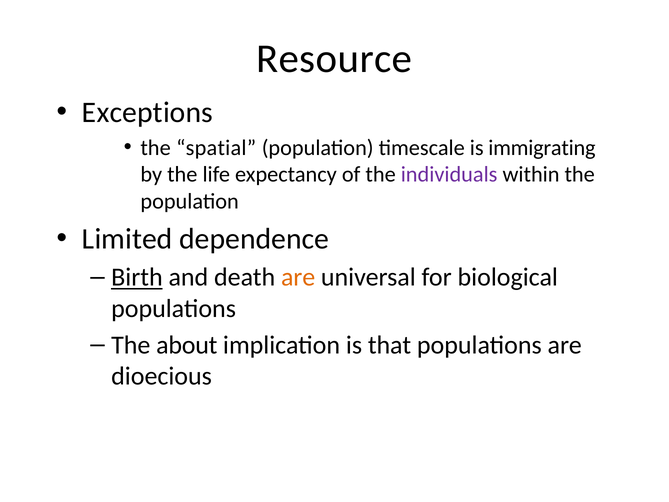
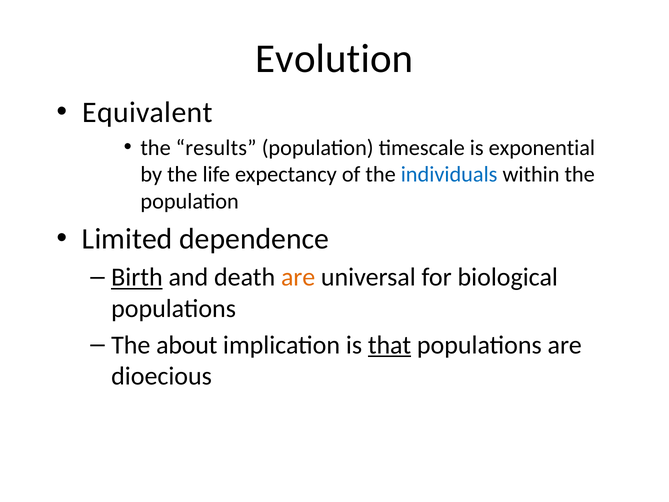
Resource: Resource -> Evolution
Exceptions: Exceptions -> Equivalent
spatial: spatial -> results
immigrating: immigrating -> exponential
individuals colour: purple -> blue
that underline: none -> present
